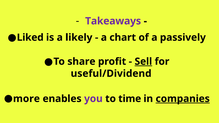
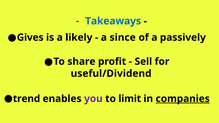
Takeaways colour: purple -> blue
Liked: Liked -> Gives
chart: chart -> since
Sell underline: present -> none
more: more -> trend
time: time -> limit
